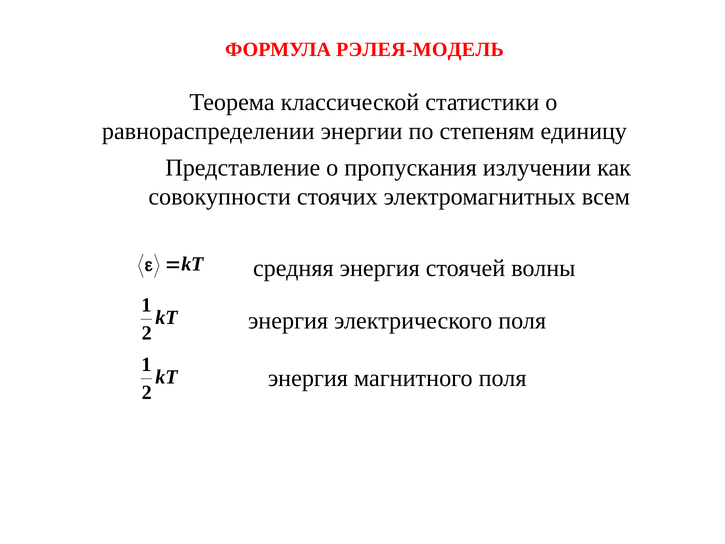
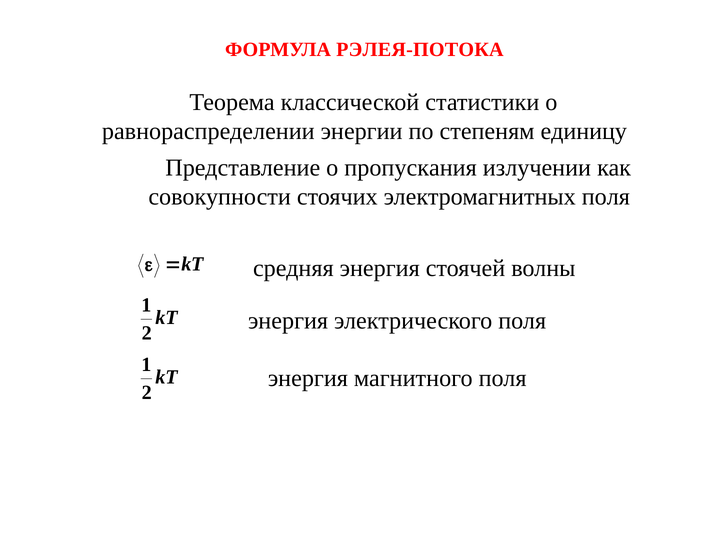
РЭЛЕЯ-МОДЕЛЬ: РЭЛЕЯ-МОДЕЛЬ -> РЭЛЕЯ-ПОТОКА
электромагнитных всем: всем -> поля
